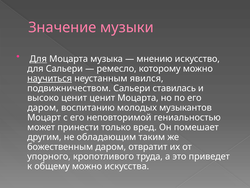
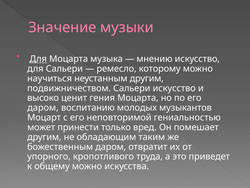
научиться underline: present -> none
неустанным явился: явился -> другим
Сальери ставилась: ставилась -> искусство
ценит ценит: ценит -> гения
